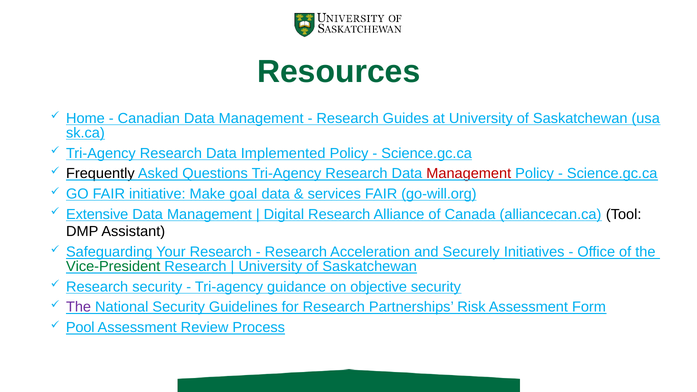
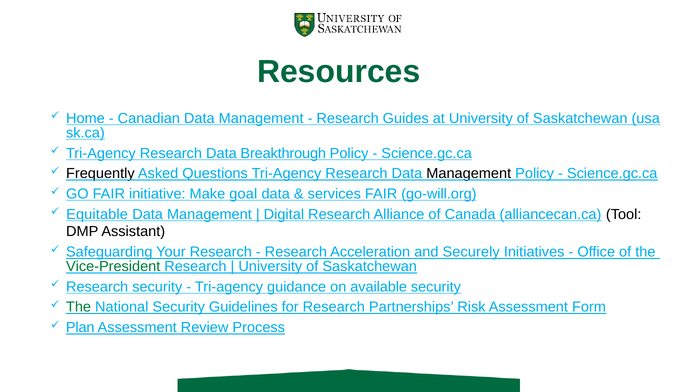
Implemented: Implemented -> Breakthrough
Management at (469, 174) colour: red -> black
Extensive: Extensive -> Equitable
objective: objective -> available
The at (79, 307) colour: purple -> green
Pool: Pool -> Plan
